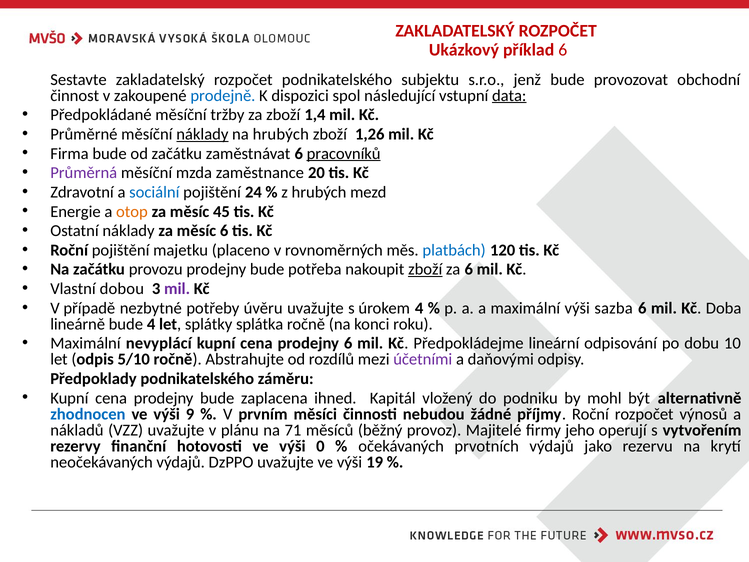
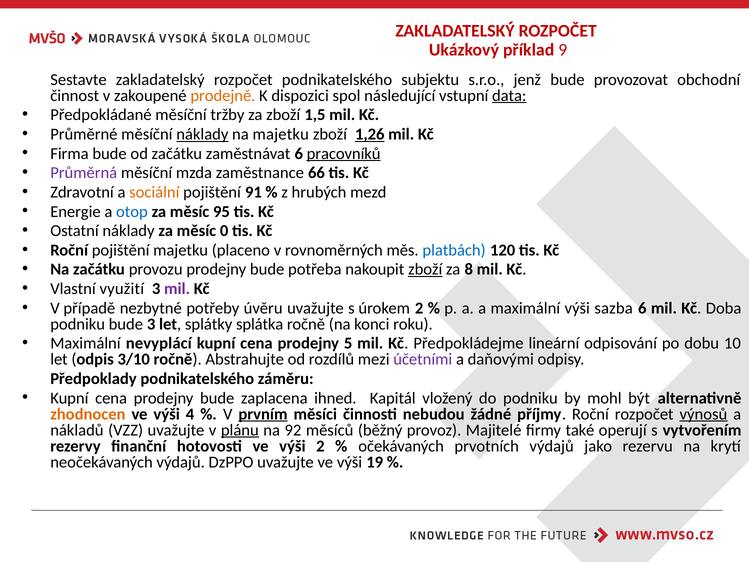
příklad 6: 6 -> 9
prodejně colour: blue -> orange
1,4: 1,4 -> 1,5
na hrubých: hrubých -> majetku
1,26 underline: none -> present
20: 20 -> 66
sociální colour: blue -> orange
24: 24 -> 91
otop colour: orange -> blue
45: 45 -> 95
měsíc 6: 6 -> 0
za 6: 6 -> 8
dobou: dobou -> využití
úrokem 4: 4 -> 2
lineárně at (78, 324): lineárně -> podniku
bude 4: 4 -> 3
prodejny 6: 6 -> 5
5/10: 5/10 -> 3/10
zhodnocen colour: blue -> orange
9: 9 -> 4
prvním underline: none -> present
výnosů underline: none -> present
plánu underline: none -> present
71: 71 -> 92
jeho: jeho -> také
výši 0: 0 -> 2
